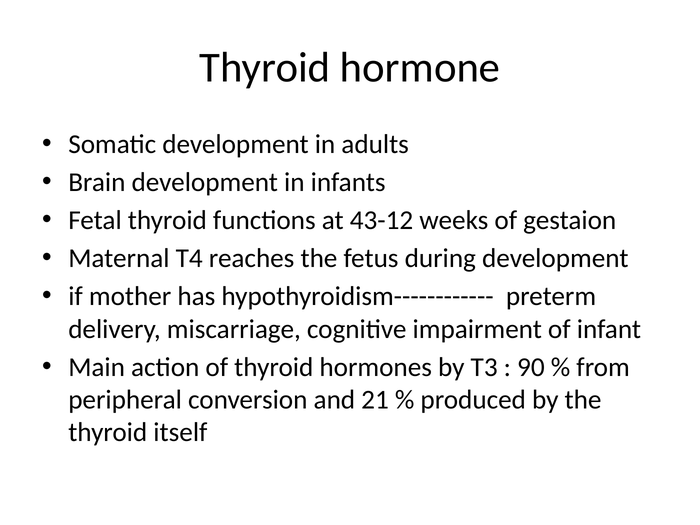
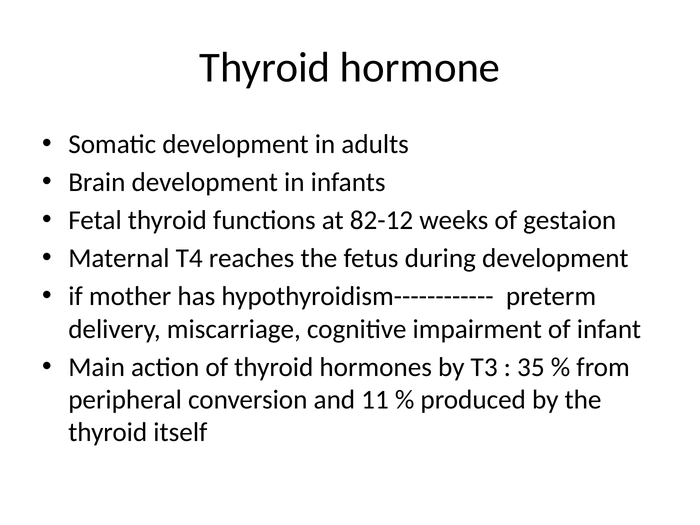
43-12: 43-12 -> 82-12
90: 90 -> 35
21: 21 -> 11
